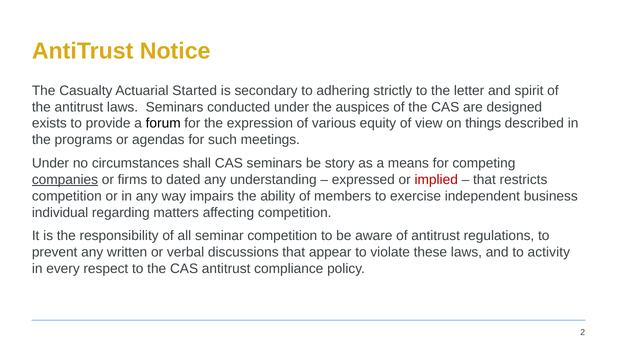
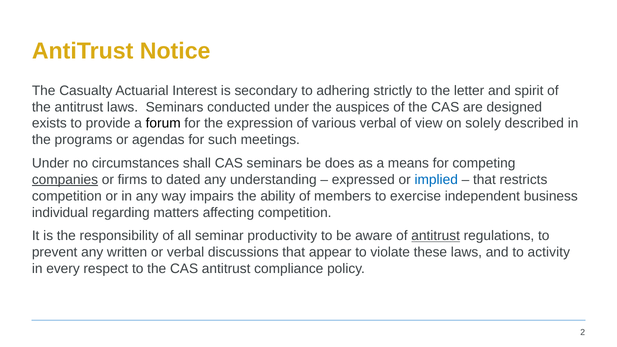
Started: Started -> Interest
various equity: equity -> verbal
things: things -> solely
story: story -> does
implied colour: red -> blue
seminar competition: competition -> productivity
antitrust at (436, 236) underline: none -> present
